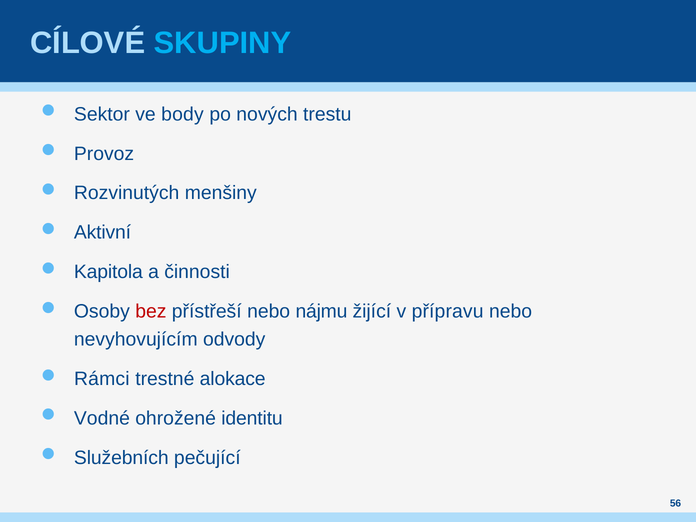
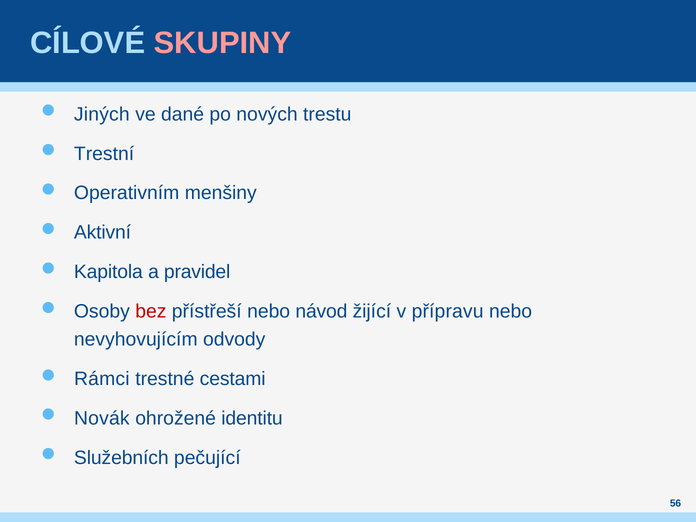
SKUPINY colour: light blue -> pink
Sektor: Sektor -> Jiných
body: body -> dané
Provoz: Provoz -> Trestní
Rozvinutých: Rozvinutých -> Operativním
činnosti: činnosti -> pravidel
nájmu: nájmu -> návod
alokace: alokace -> cestami
Vodné: Vodné -> Novák
